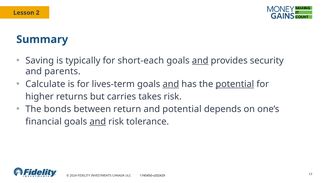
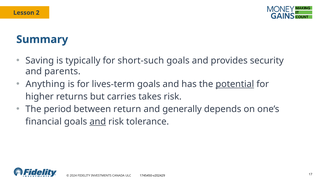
short-each: short-each -> short-such
and at (200, 61) underline: present -> none
Calculate: Calculate -> Anything
and at (171, 84) underline: present -> none
bonds: bonds -> period
and potential: potential -> generally
